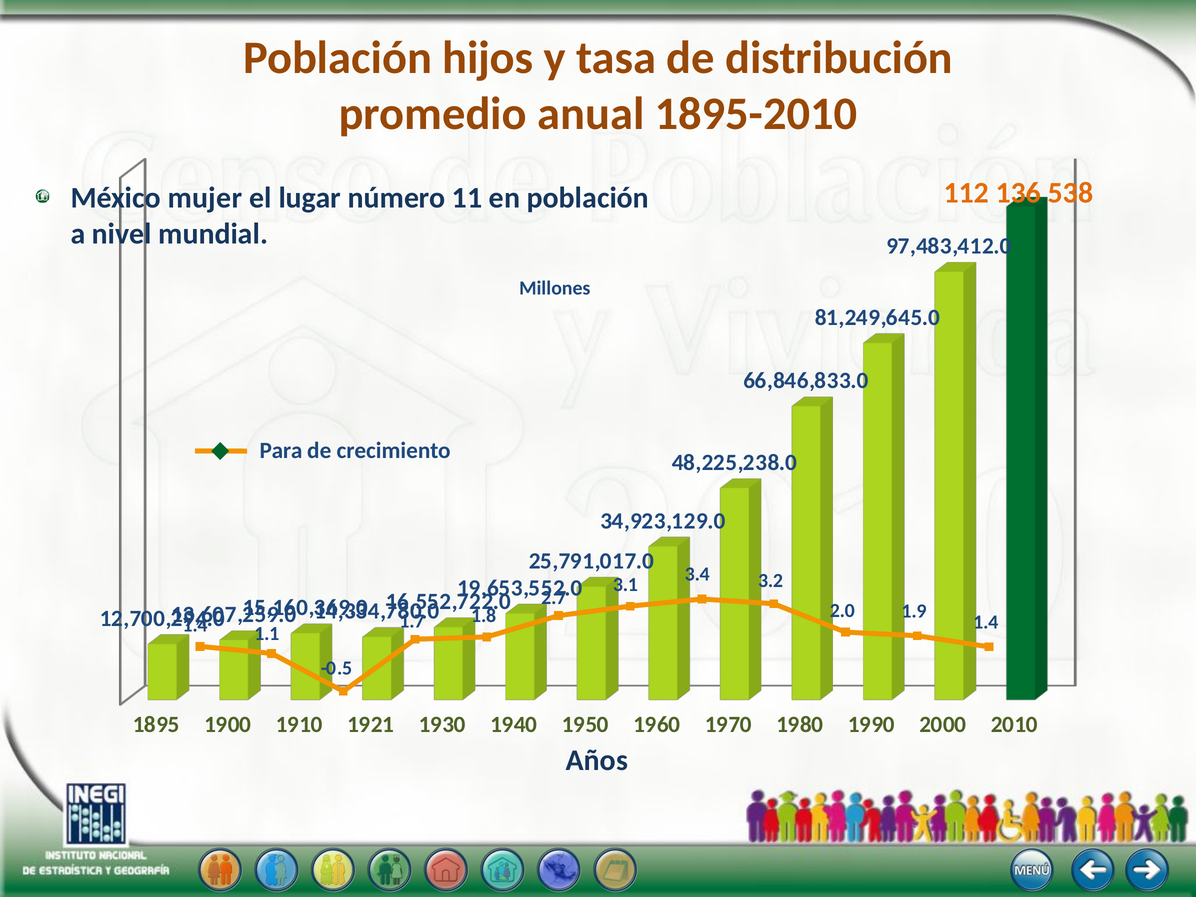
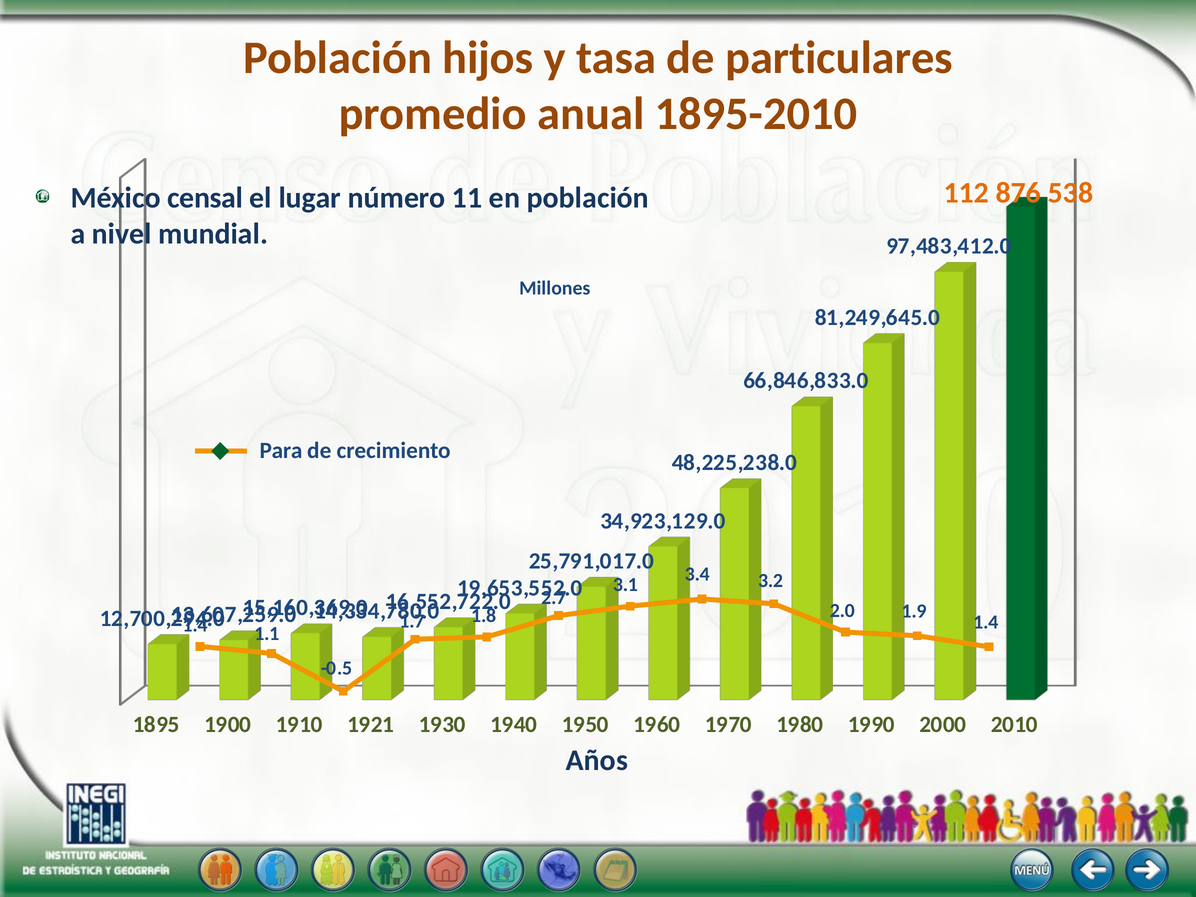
distribución: distribución -> particulares
136: 136 -> 876
mujer: mujer -> censal
